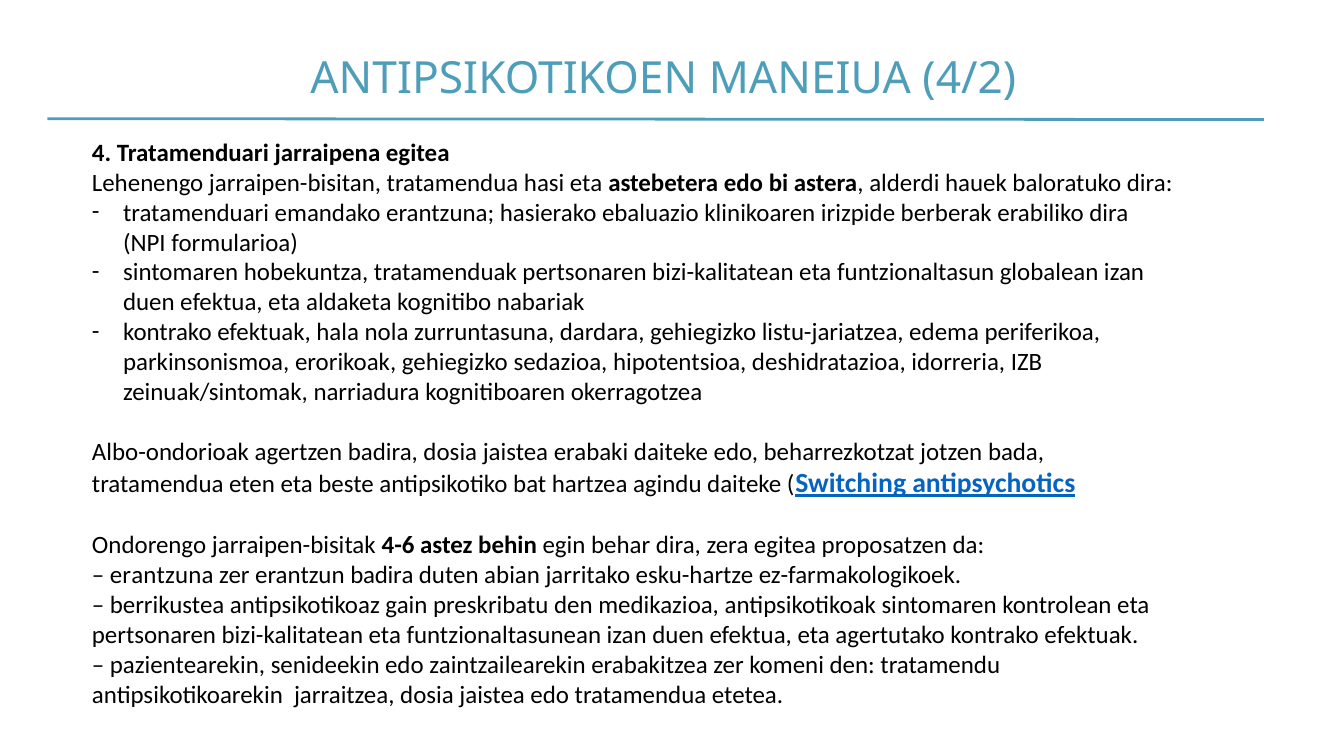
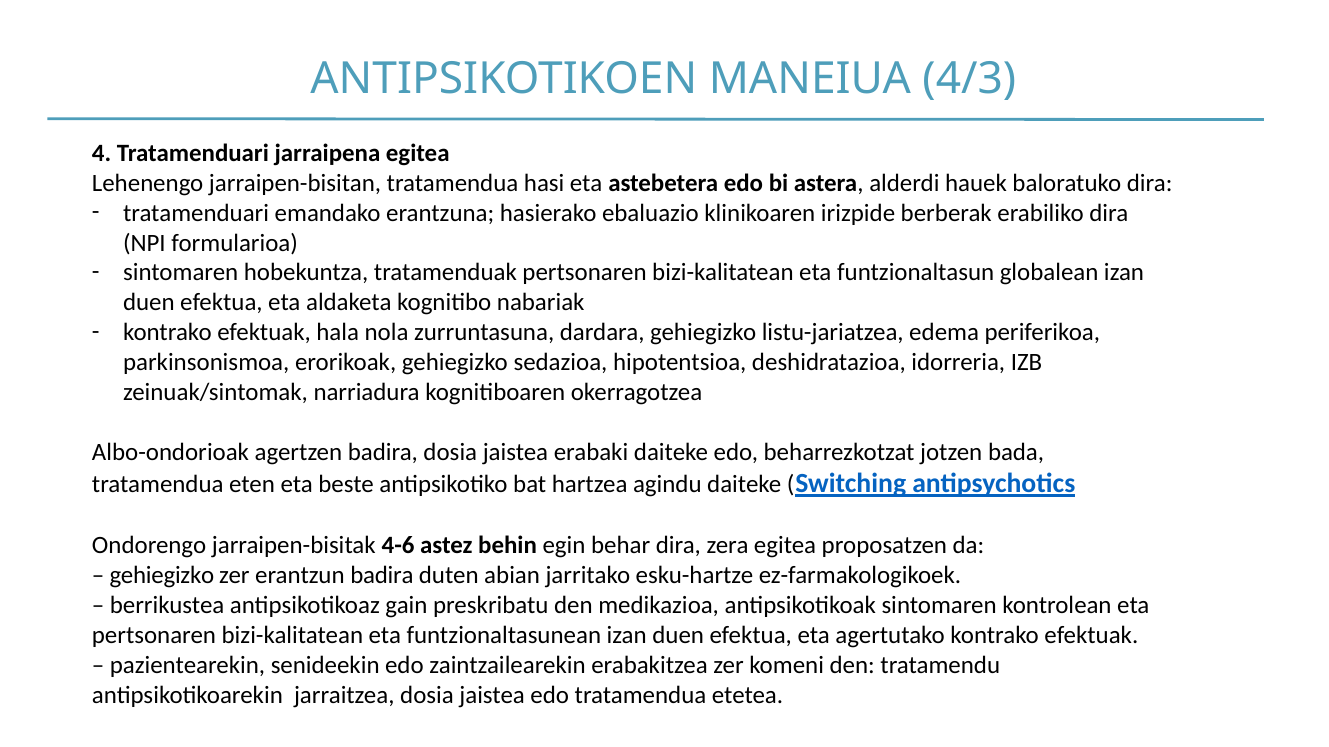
4/2: 4/2 -> 4/3
erantzuna at (162, 576): erantzuna -> gehiegizko
